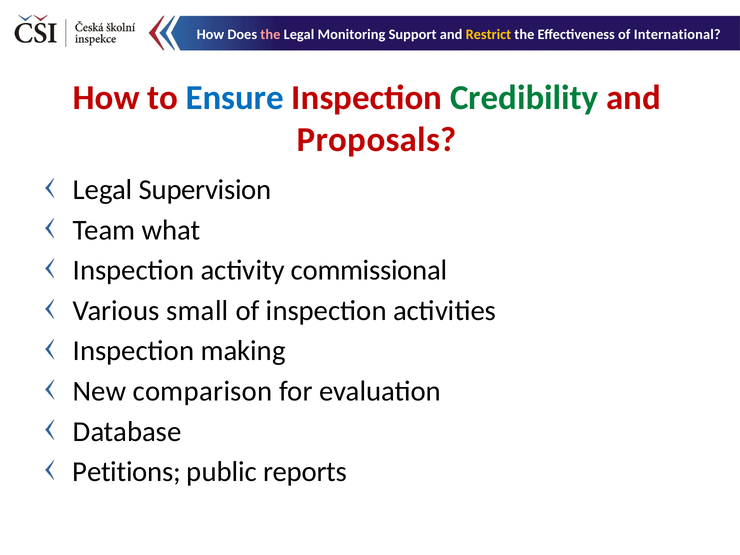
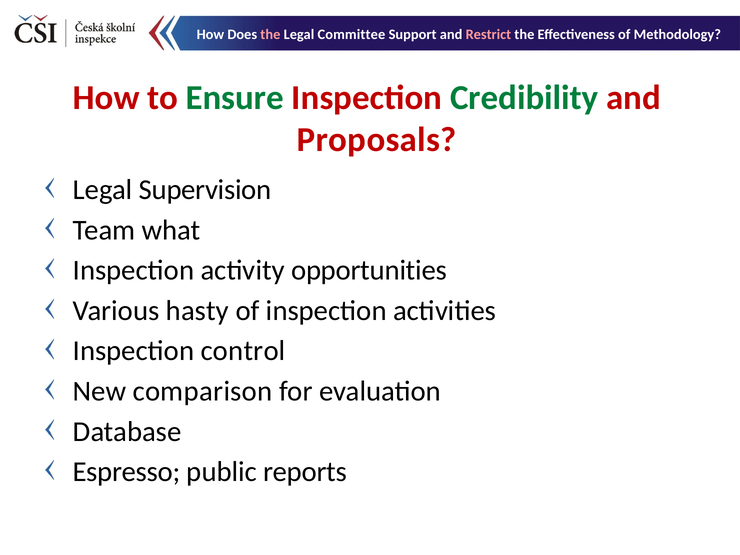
Monitoring: Monitoring -> Committee
Restrict colour: yellow -> pink
International: International -> Methodology
Ensure colour: blue -> green
commissional: commissional -> opportunities
small: small -> hasty
making: making -> control
Petitions: Petitions -> Espresso
